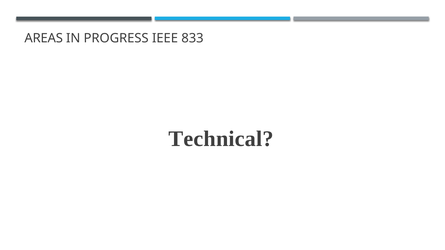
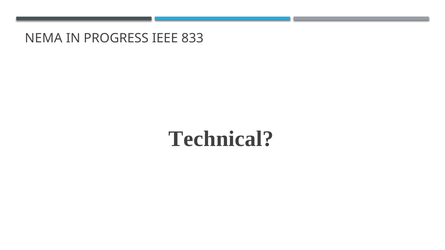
AREAS: AREAS -> NEMA
